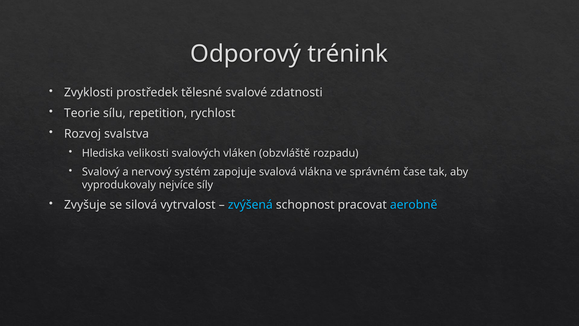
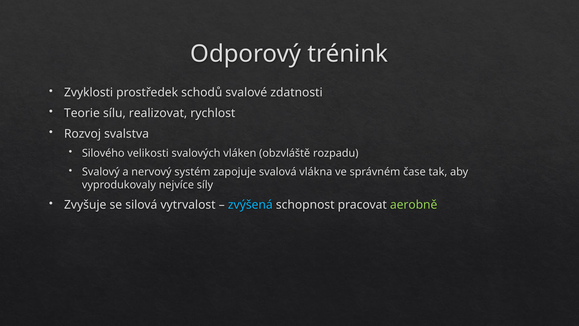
tělesné: tělesné -> schodů
repetition: repetition -> realizovat
Hlediska: Hlediska -> Silového
aerobně colour: light blue -> light green
